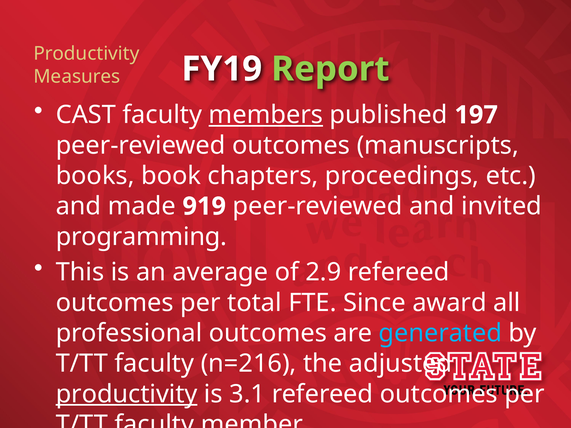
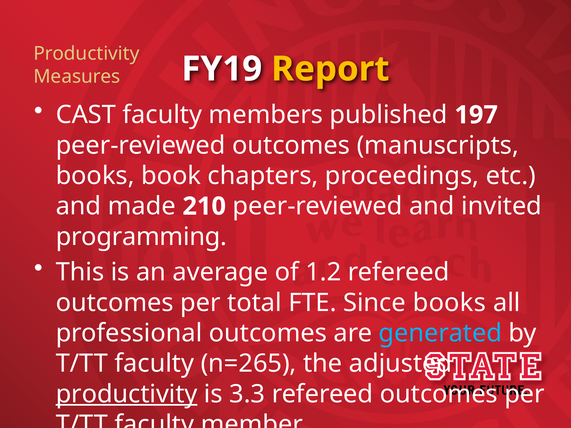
Report colour: light green -> yellow
members underline: present -> none
919: 919 -> 210
2.9: 2.9 -> 1.2
Since award: award -> books
n=216: n=216 -> n=265
3.1: 3.1 -> 3.3
